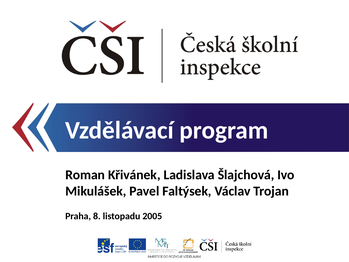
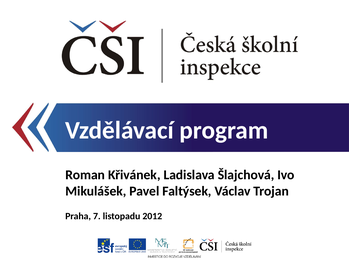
8: 8 -> 7
2005: 2005 -> 2012
